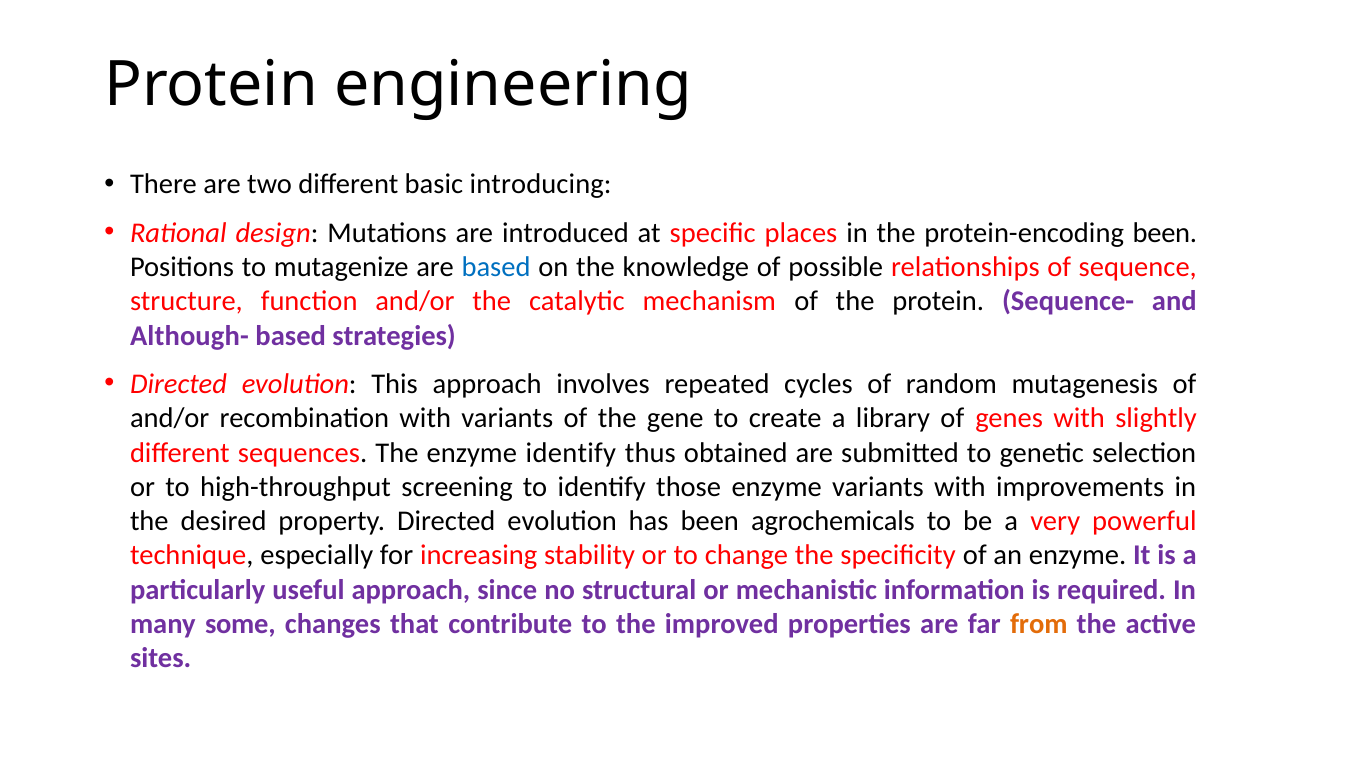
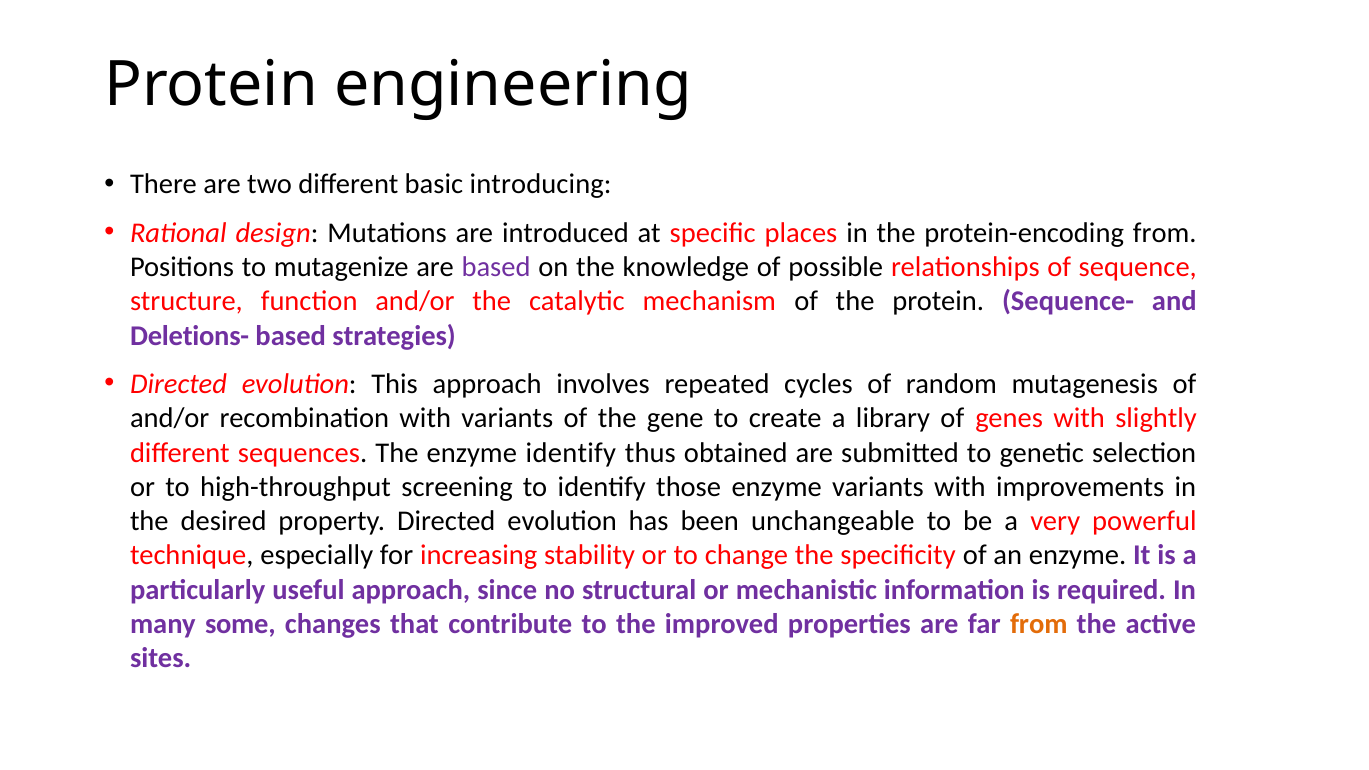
protein-encoding been: been -> from
based at (496, 267) colour: blue -> purple
Although-: Although- -> Deletions-
agrochemicals: agrochemicals -> unchangeable
